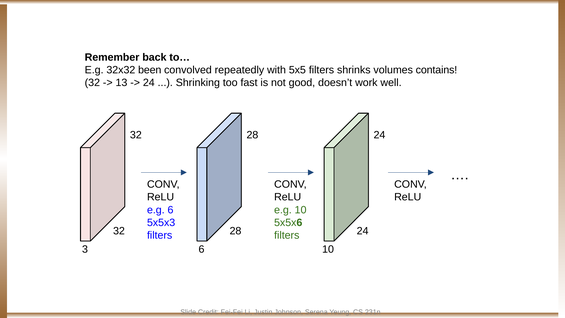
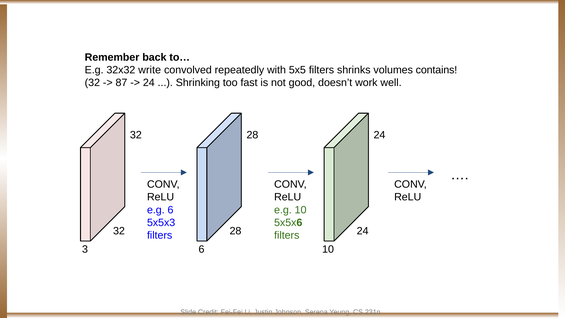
been: been -> write
13: 13 -> 87
